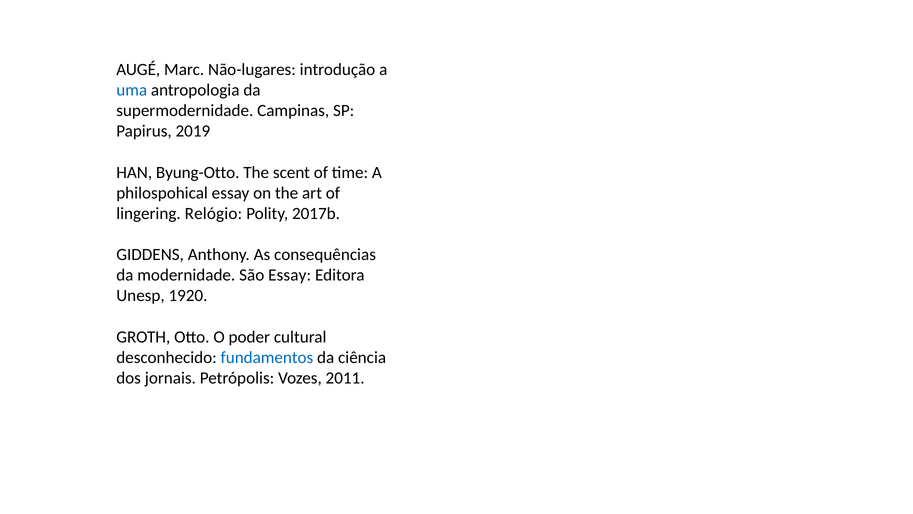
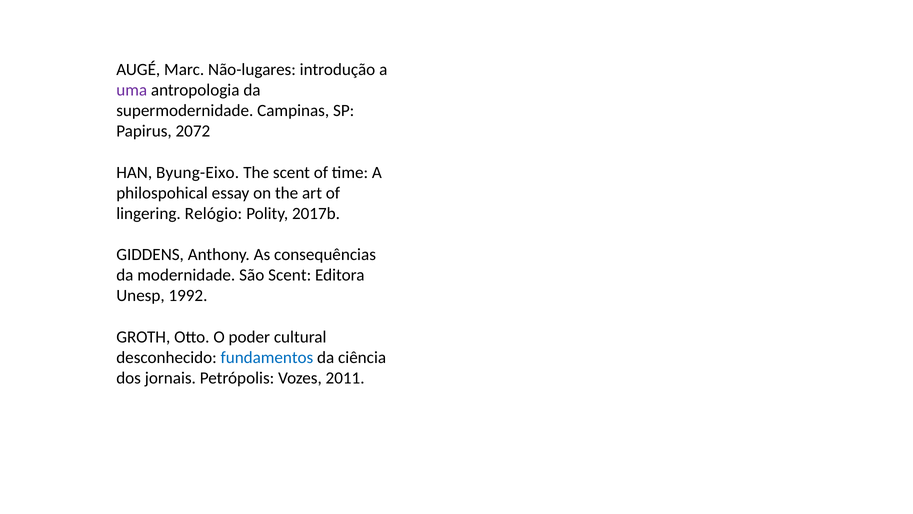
uma colour: blue -> purple
2019: 2019 -> 2072
Byung-Otto: Byung-Otto -> Byung-Eixo
São Essay: Essay -> Scent
1920: 1920 -> 1992
